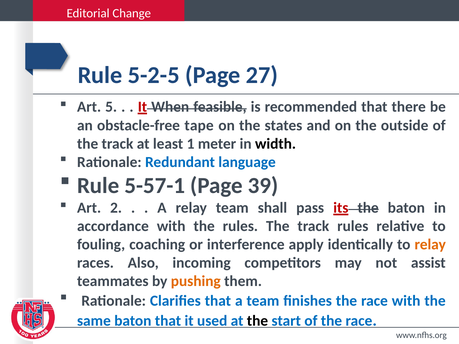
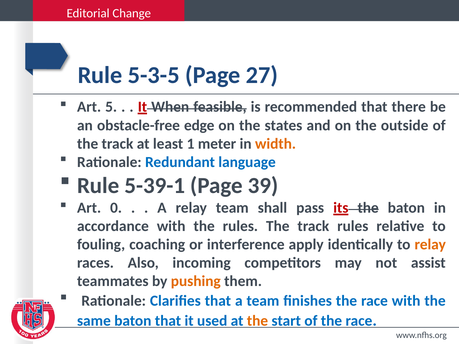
5-2-5: 5-2-5 -> 5-3-5
tape: tape -> edge
width colour: black -> orange
5-57-1: 5-57-1 -> 5-39-1
2: 2 -> 0
the at (257, 321) colour: black -> orange
